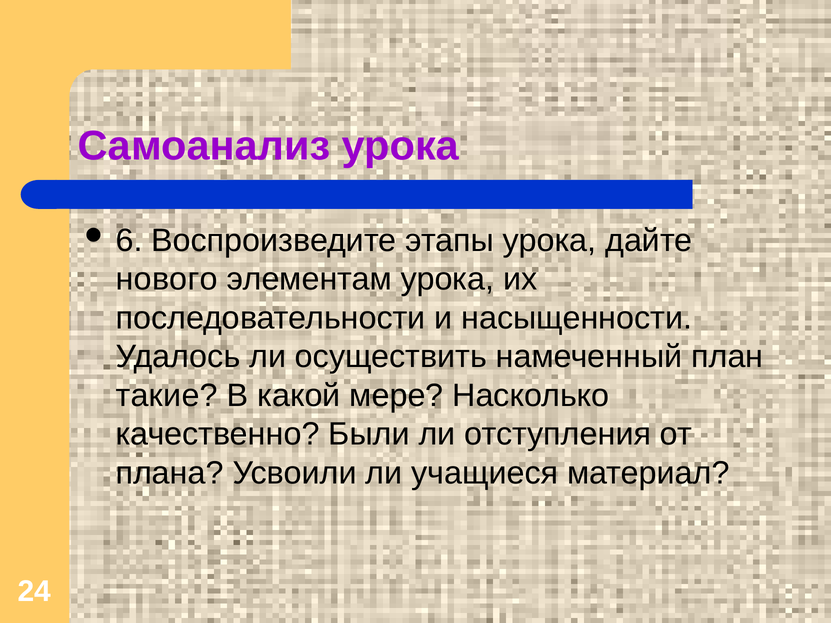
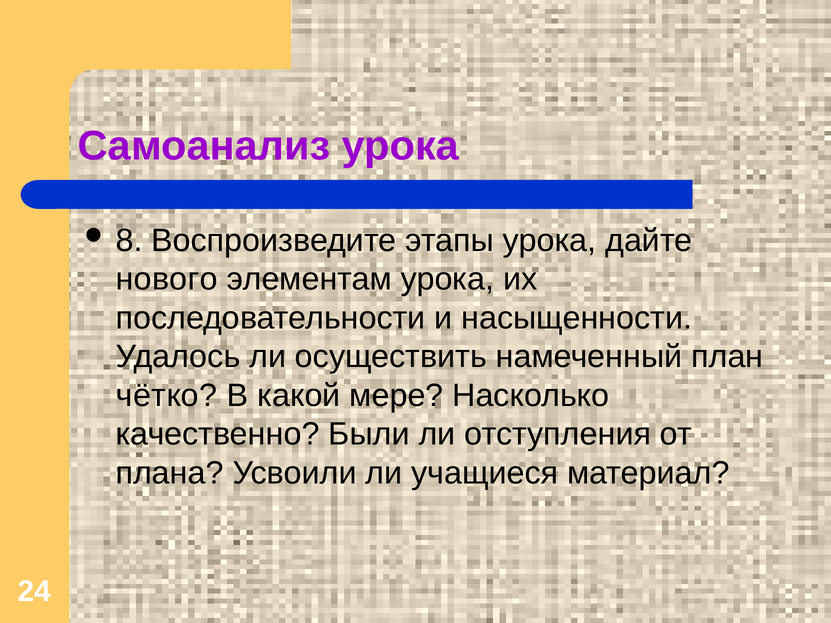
6: 6 -> 8
такие: такие -> чётко
